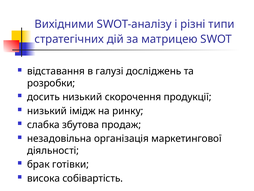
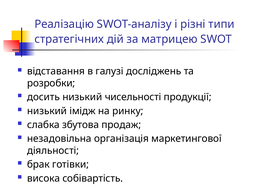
Вихідними: Вихідними -> Реалізацію
скорочення: скорочення -> чисельності
